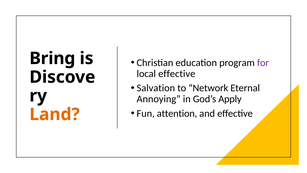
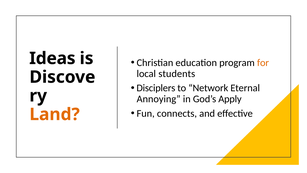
Bring: Bring -> Ideas
for colour: purple -> orange
local effective: effective -> students
Salvation: Salvation -> Disciplers
attention: attention -> connects
